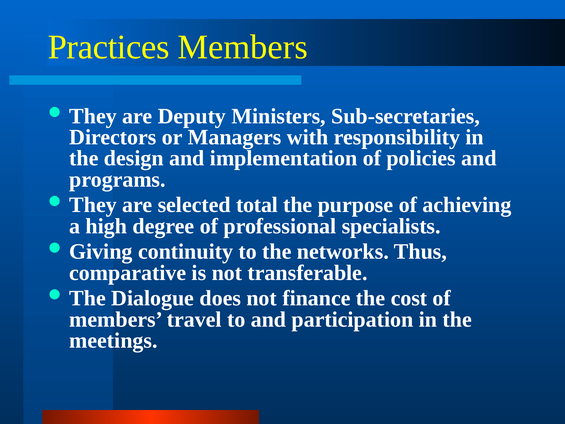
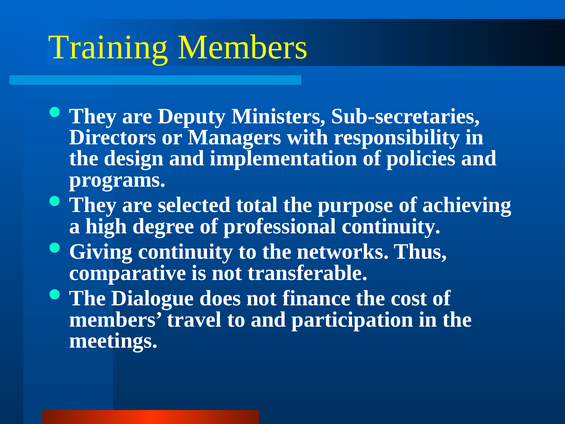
Practices: Practices -> Training
professional specialists: specialists -> continuity
